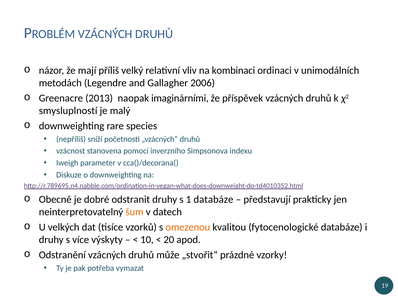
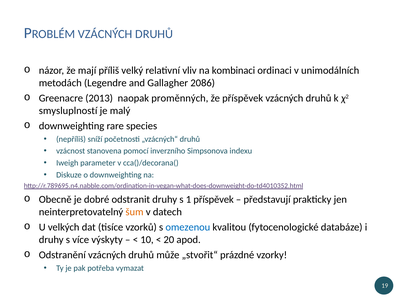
2006: 2006 -> 2086
imaginárními: imaginárními -> proměnných
1 databáze: databáze -> příspěvek
omezenou colour: orange -> blue
